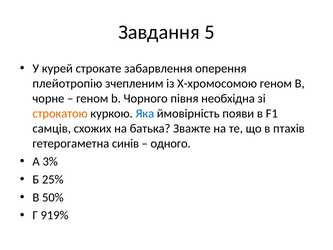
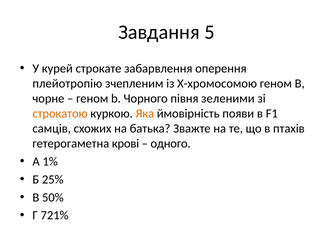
необхідна: необхідна -> зеленими
Яка colour: blue -> orange
синів: синів -> крові
3%: 3% -> 1%
919%: 919% -> 721%
